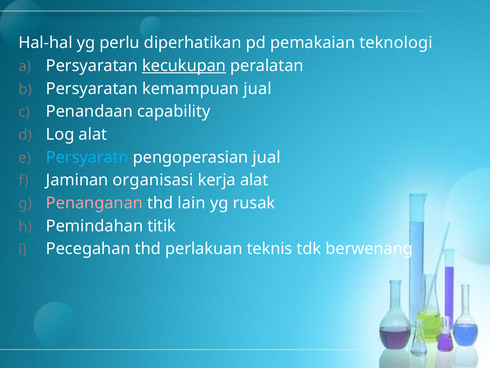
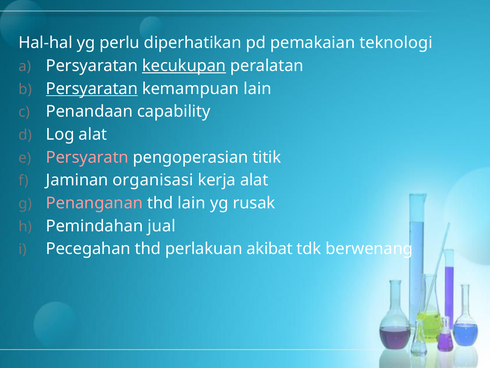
Persyaratan at (92, 89) underline: none -> present
kemampuan jual: jual -> lain
Persyaratn colour: light blue -> pink
pengoperasian jual: jual -> titik
titik: titik -> jual
teknis: teknis -> akibat
